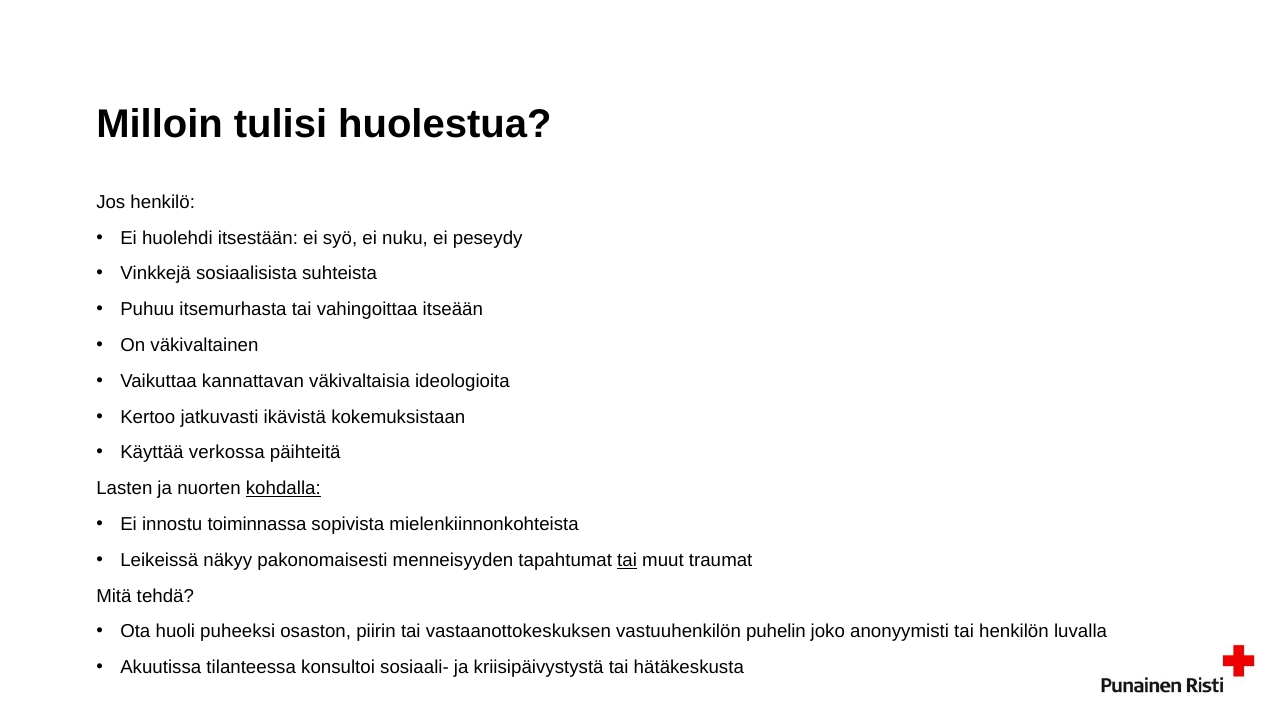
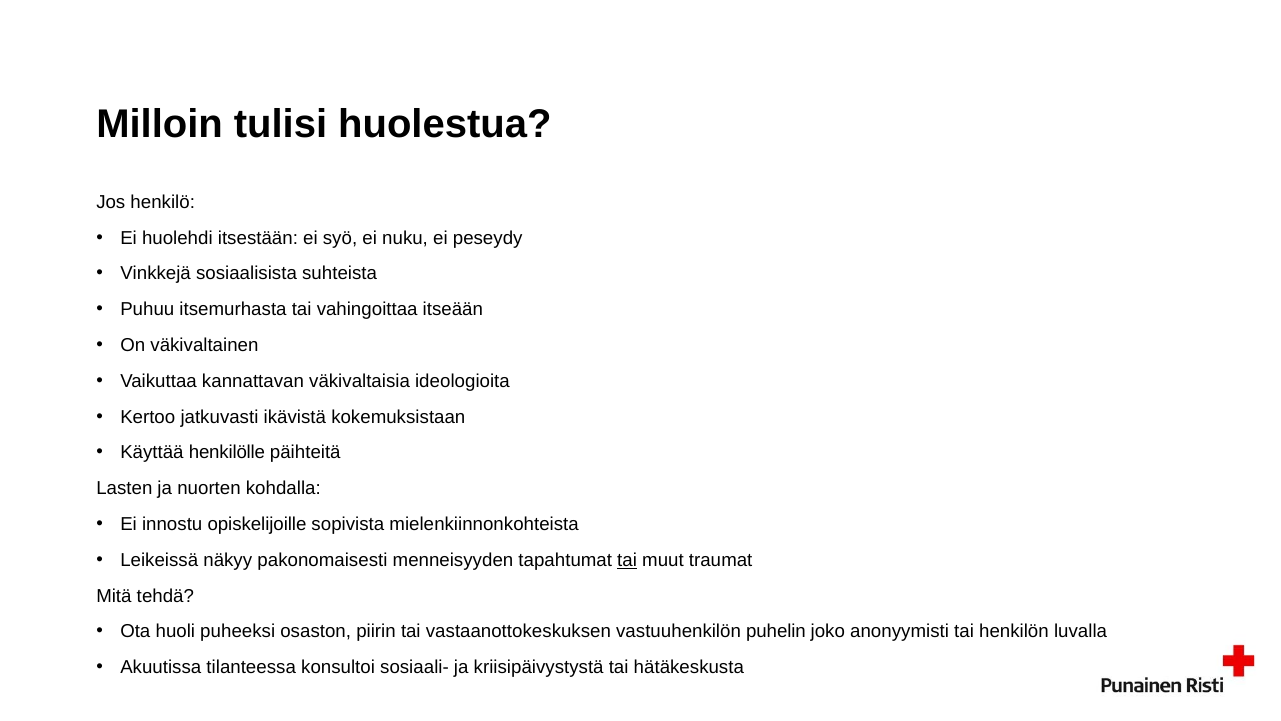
verkossa: verkossa -> henkilölle
kohdalla underline: present -> none
toiminnassa: toiminnassa -> opiskelijoille
